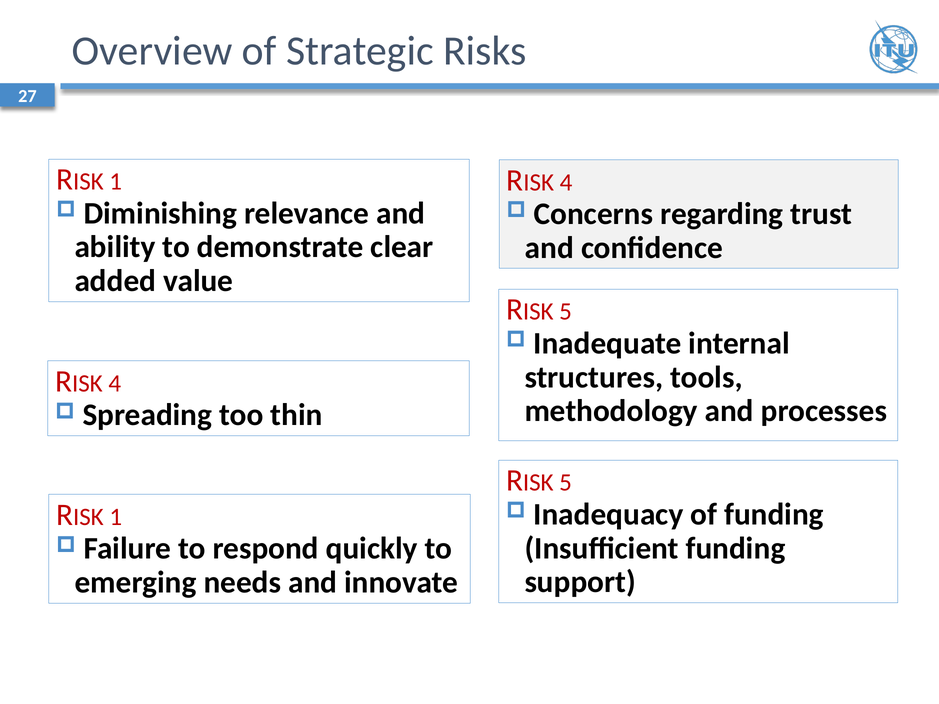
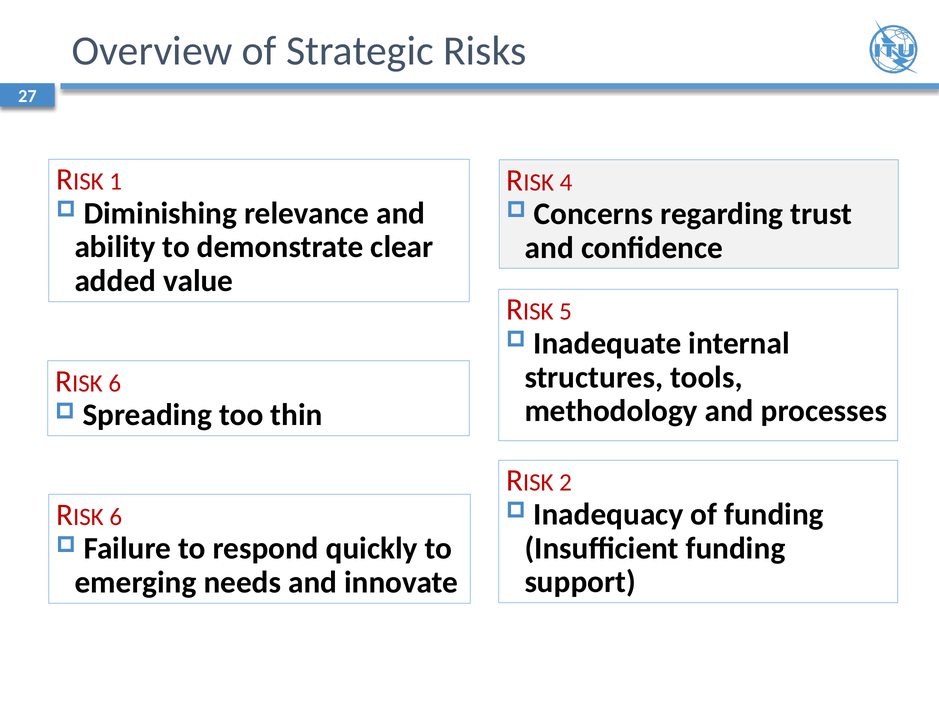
4 at (115, 383): 4 -> 6
5 at (566, 483): 5 -> 2
1 at (116, 517): 1 -> 6
